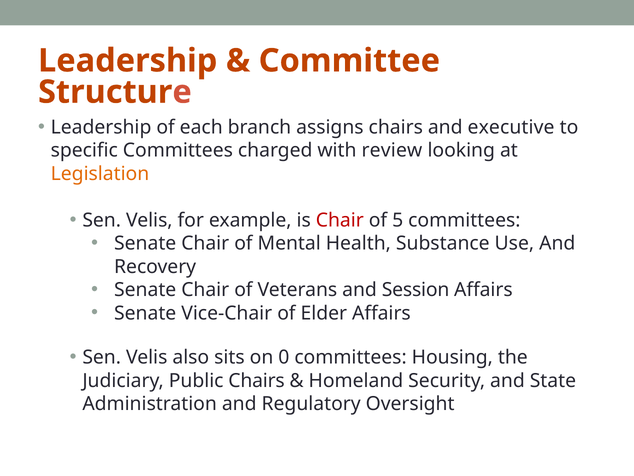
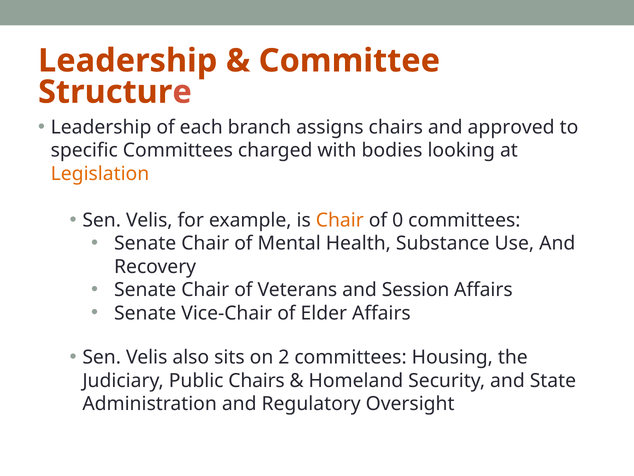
executive: executive -> approved
review: review -> bodies
Chair at (340, 220) colour: red -> orange
5: 5 -> 0
0: 0 -> 2
